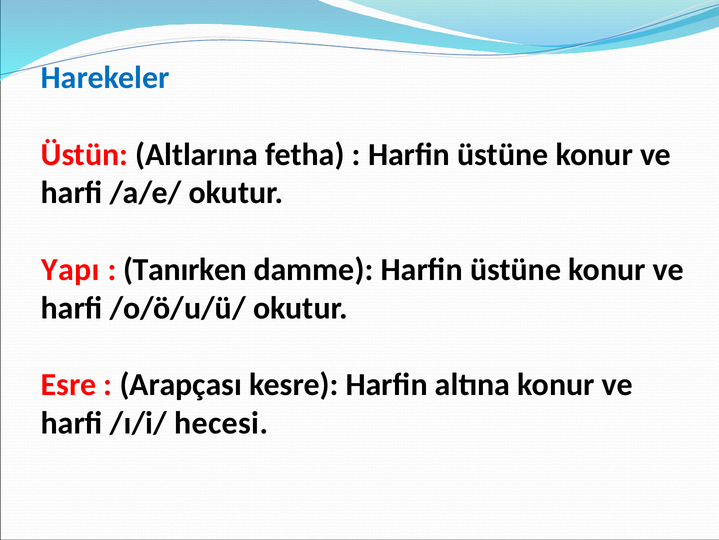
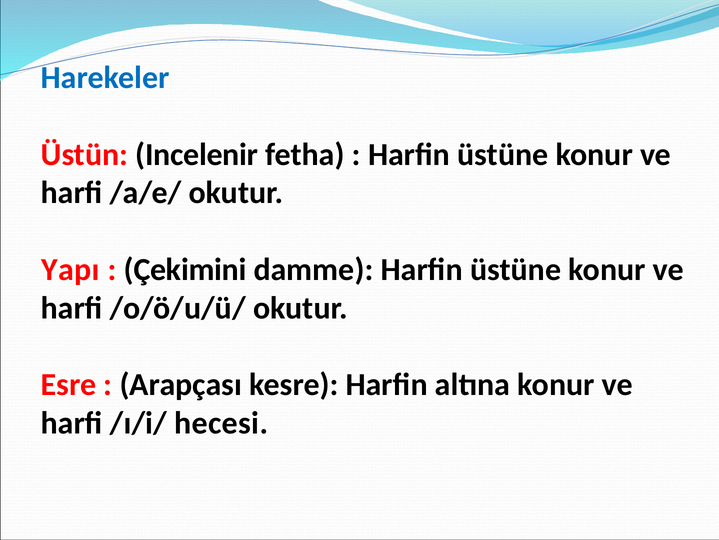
Altlarına: Altlarına -> Incelenir
Tanırken: Tanırken -> Çekimini
